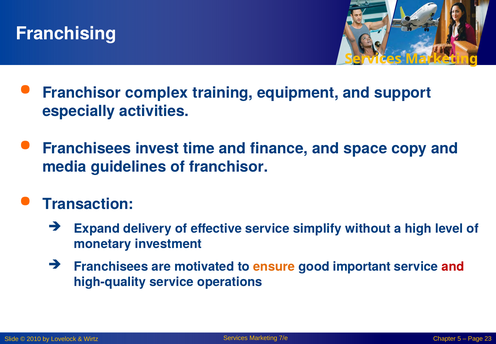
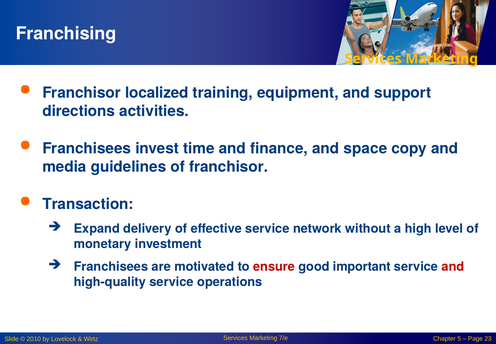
complex: complex -> localized
especially: especially -> directions
simplify: simplify -> network
ensure colour: orange -> red
